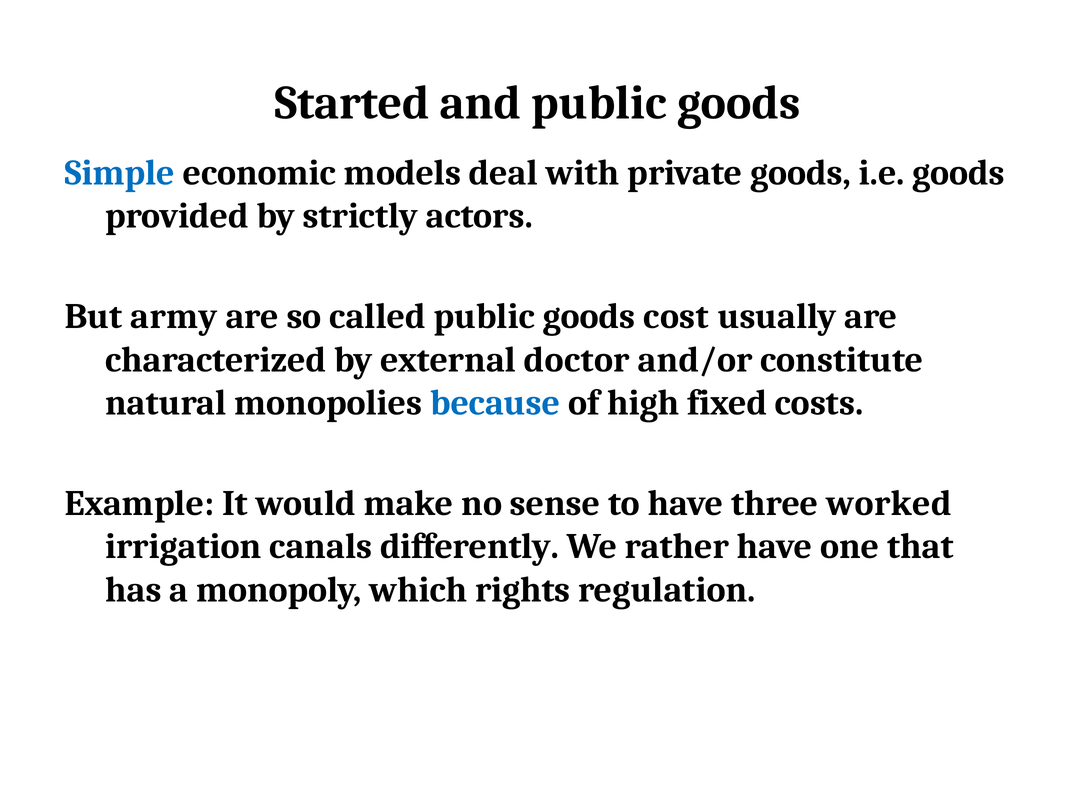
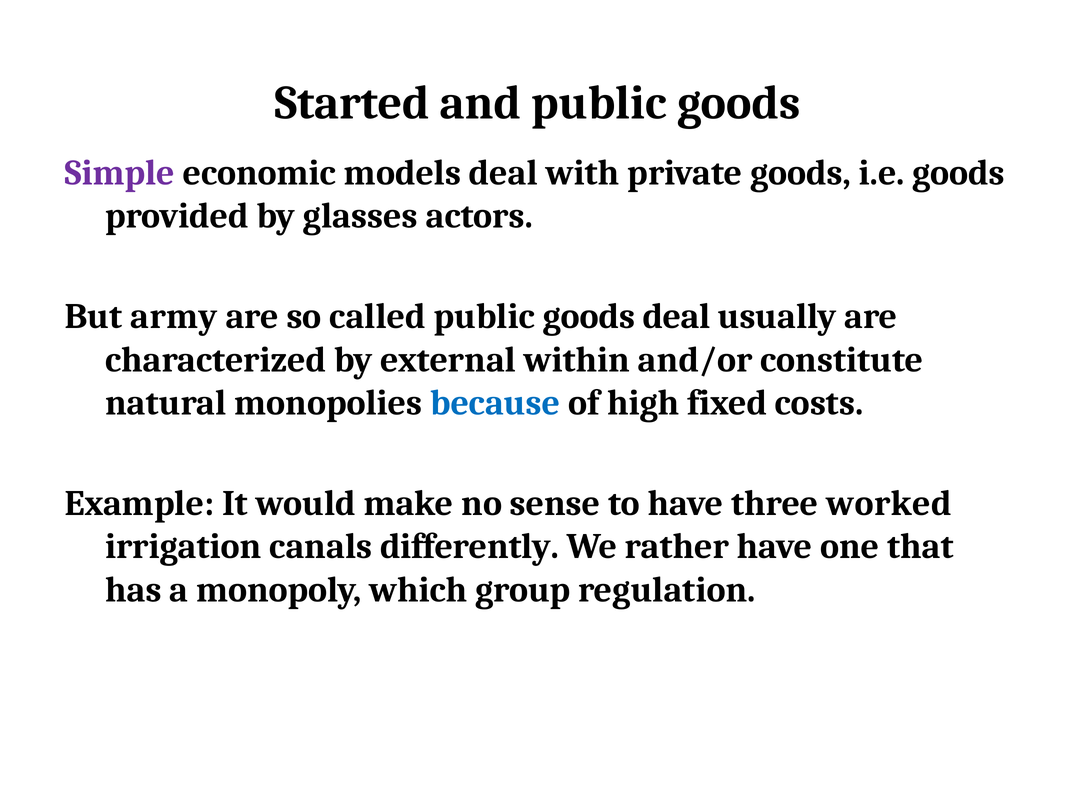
Simple colour: blue -> purple
strictly: strictly -> glasses
goods cost: cost -> deal
doctor: doctor -> within
rights: rights -> group
